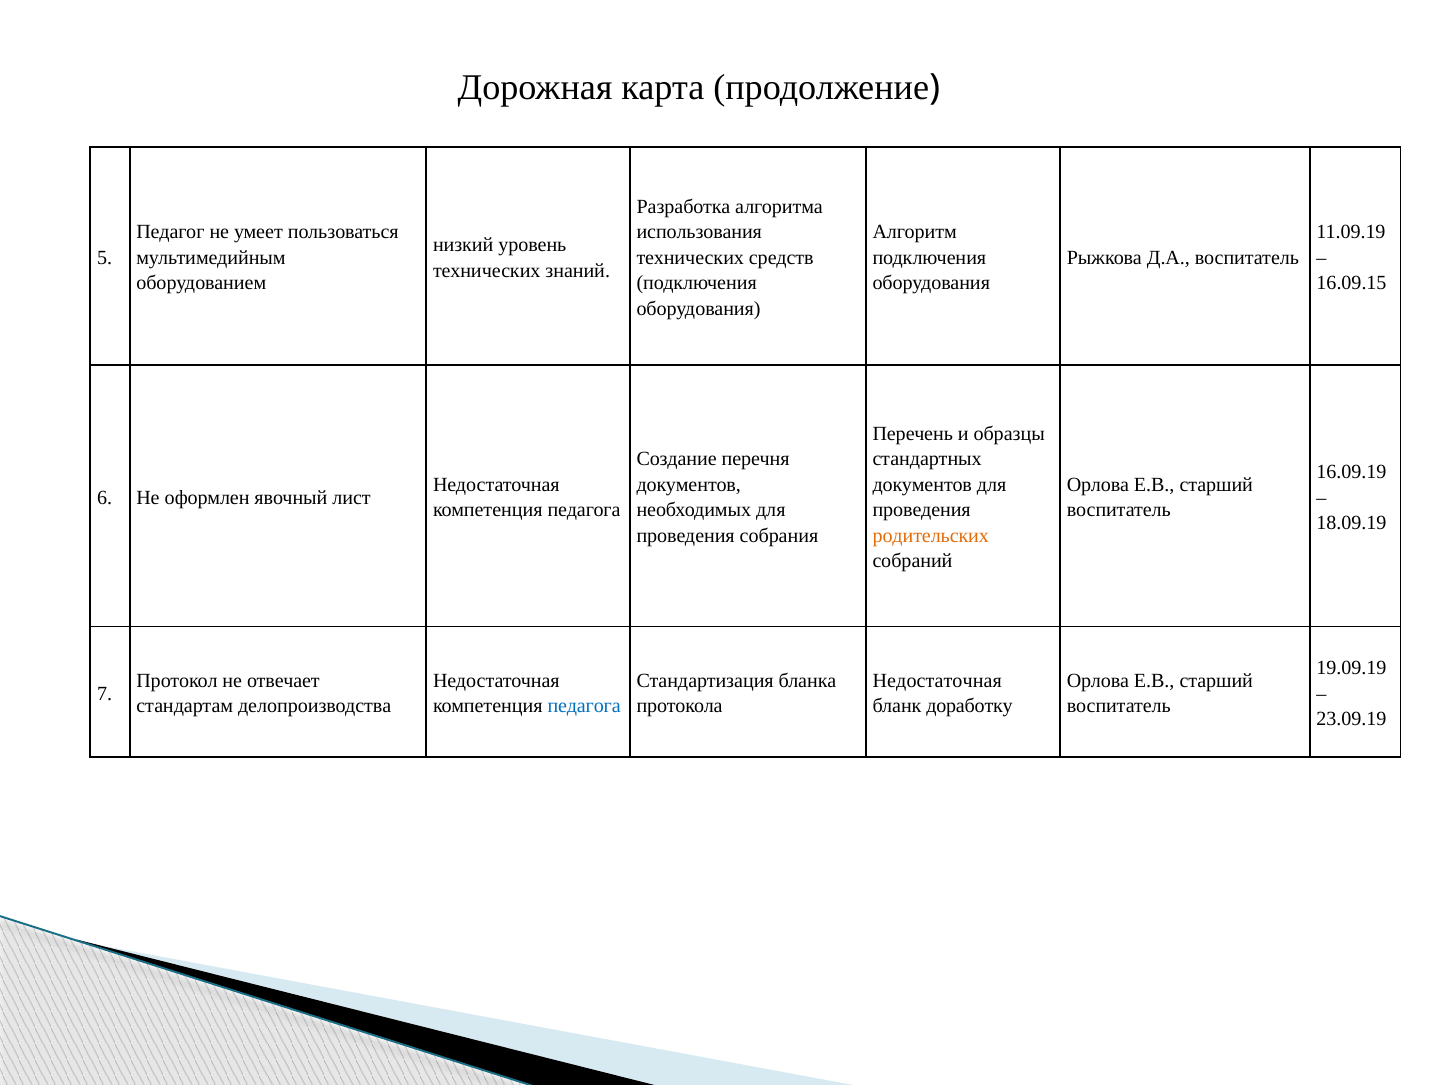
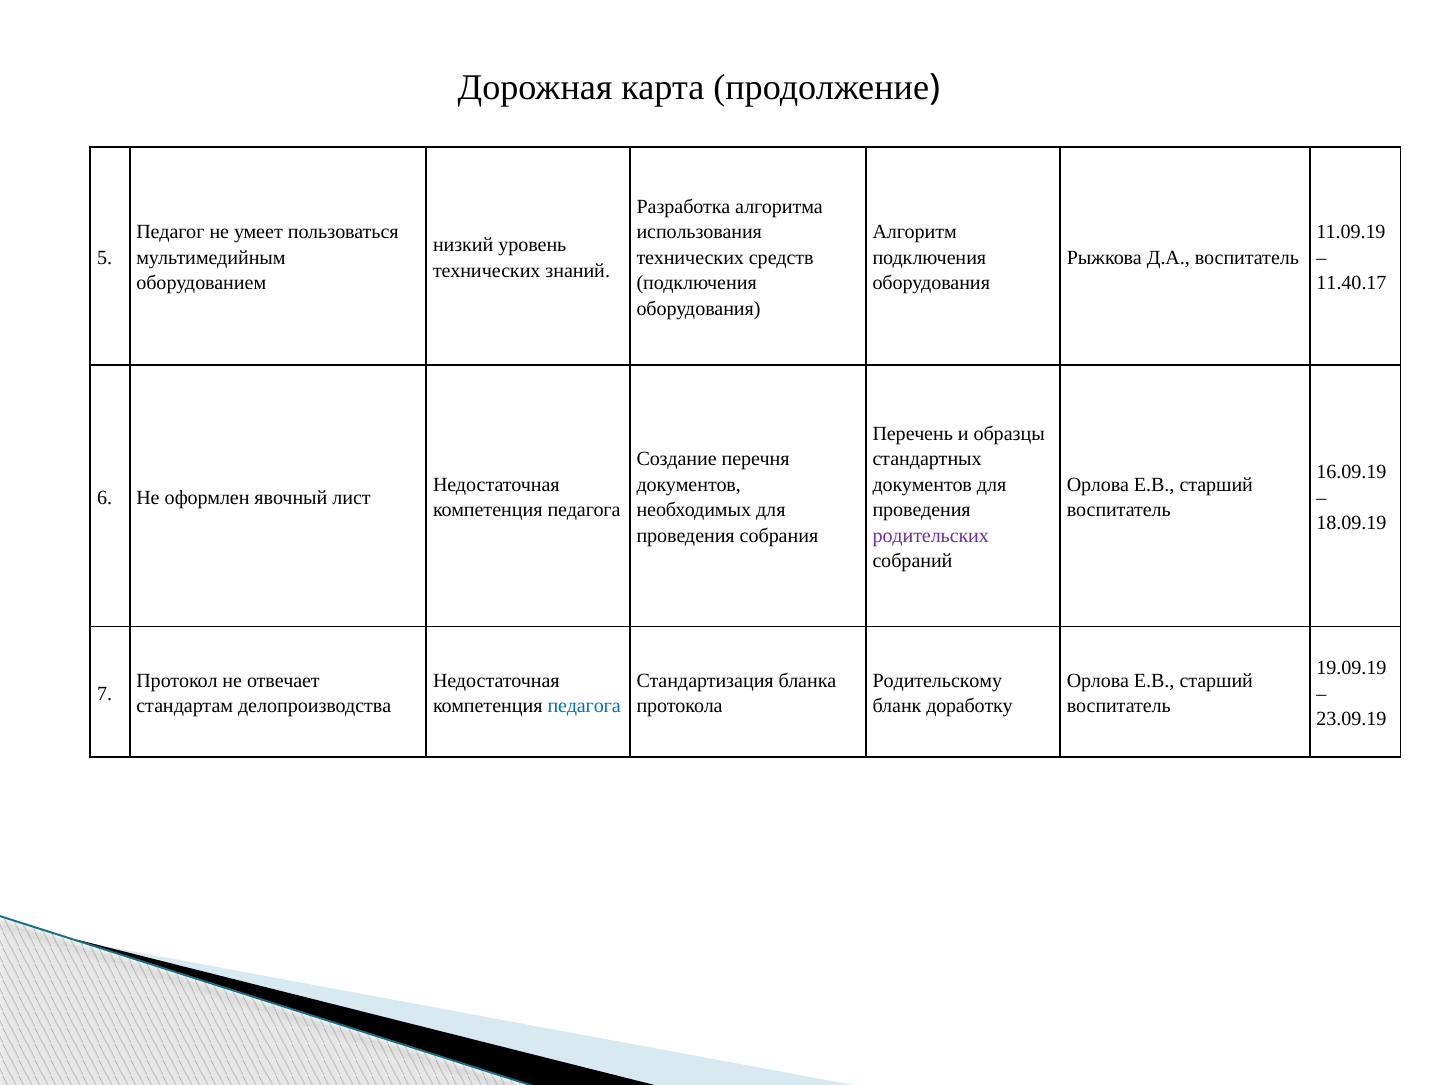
16.09.15: 16.09.15 -> 11.40.17
родительских colour: orange -> purple
Недостаточная at (937, 681): Недостаточная -> Родительскому
